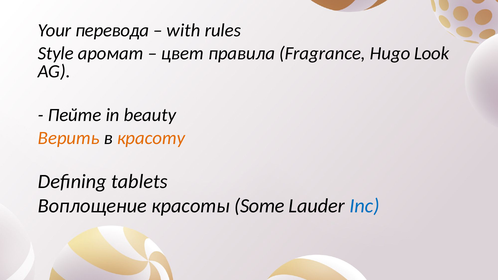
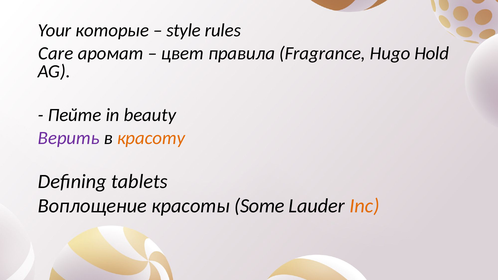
перевода: перевода -> которые
with: with -> style
Style: Style -> Care
Look: Look -> Hold
Верить colour: orange -> purple
Inc colour: blue -> orange
